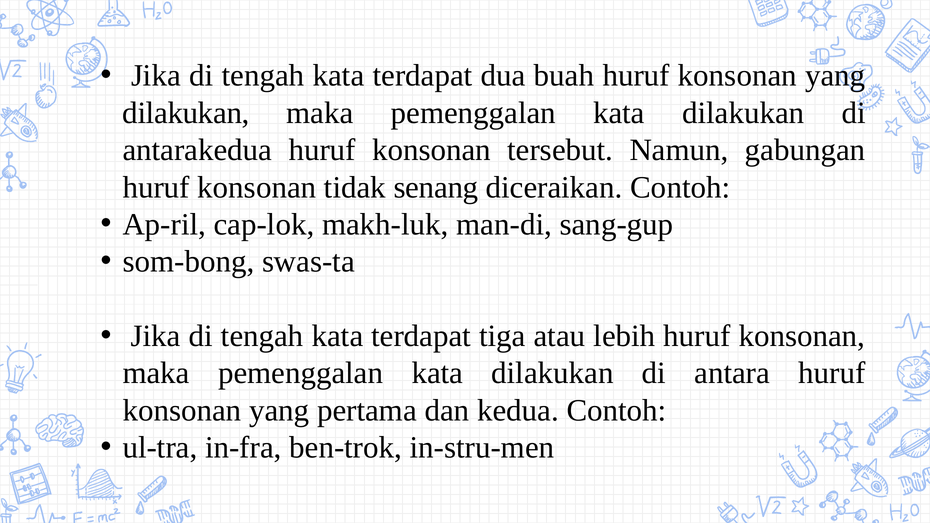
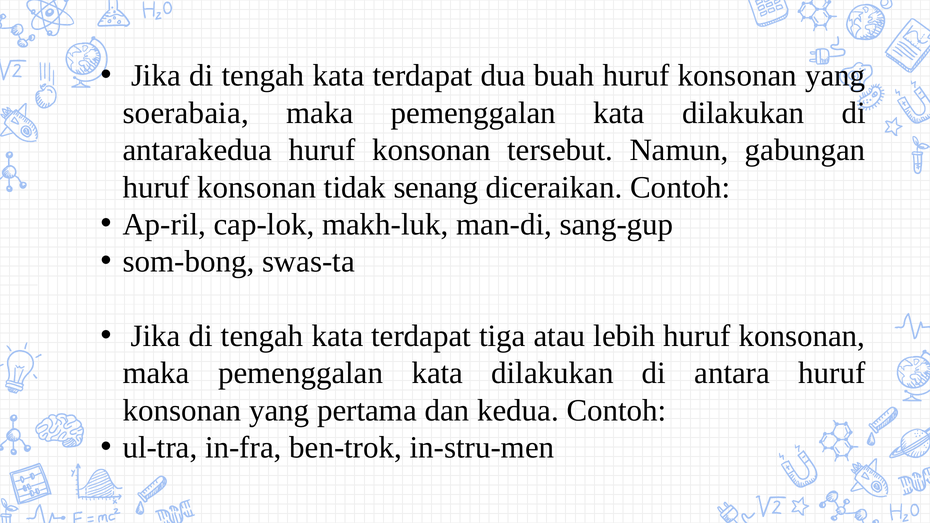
dilakukan at (186, 113): dilakukan -> soerabaia
